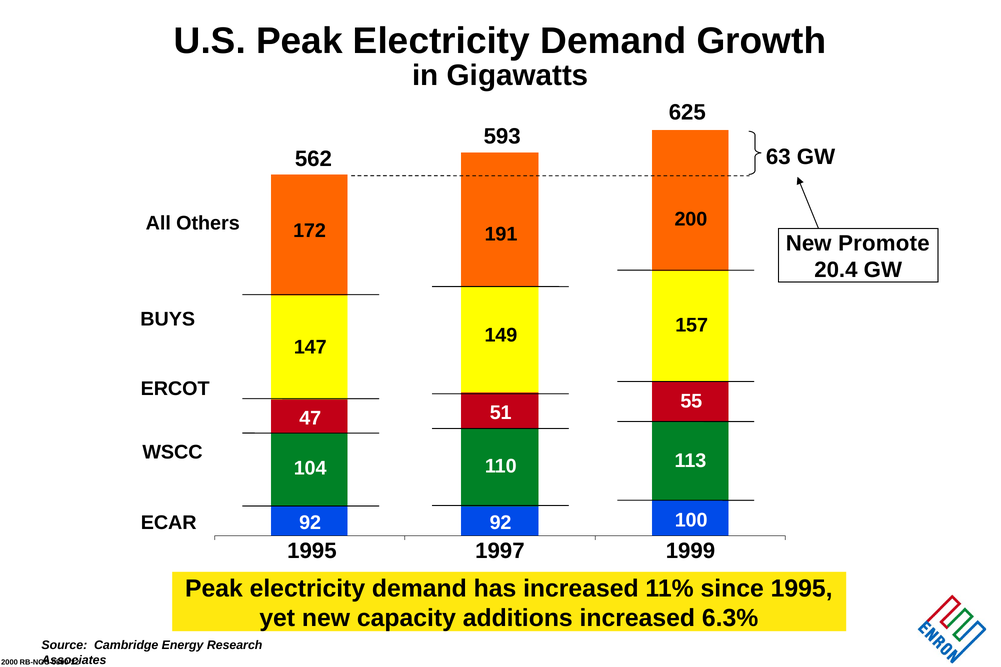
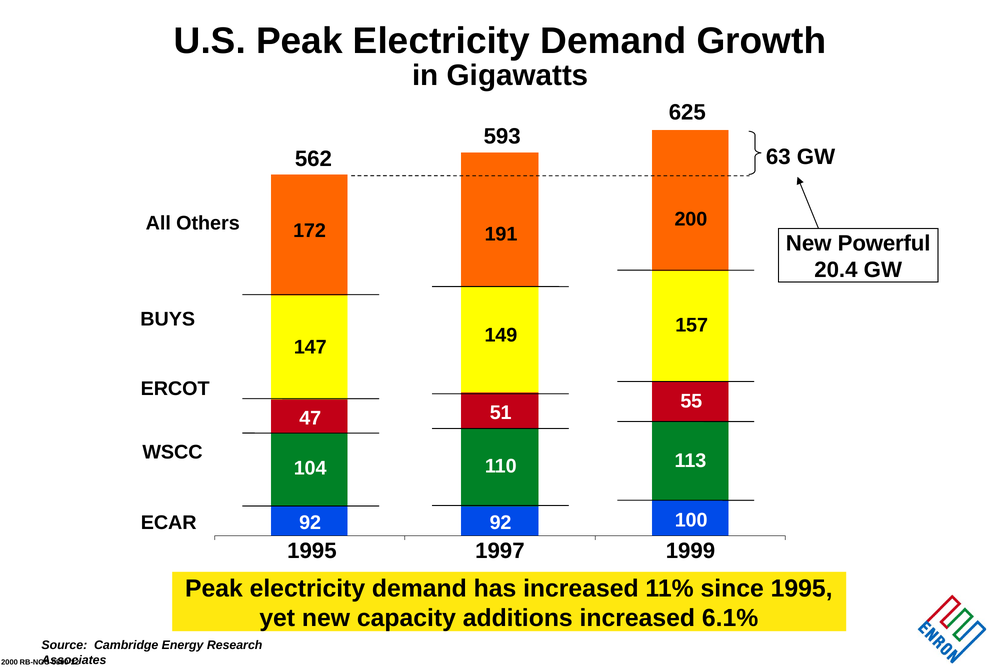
Promote: Promote -> Powerful
6.3%: 6.3% -> 6.1%
